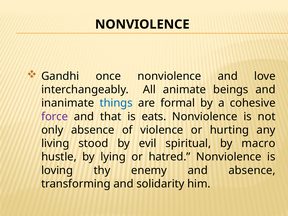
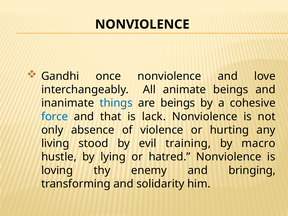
are formal: formal -> beings
force colour: purple -> blue
eats: eats -> lack
spiritual: spiritual -> training
and absence: absence -> bringing
